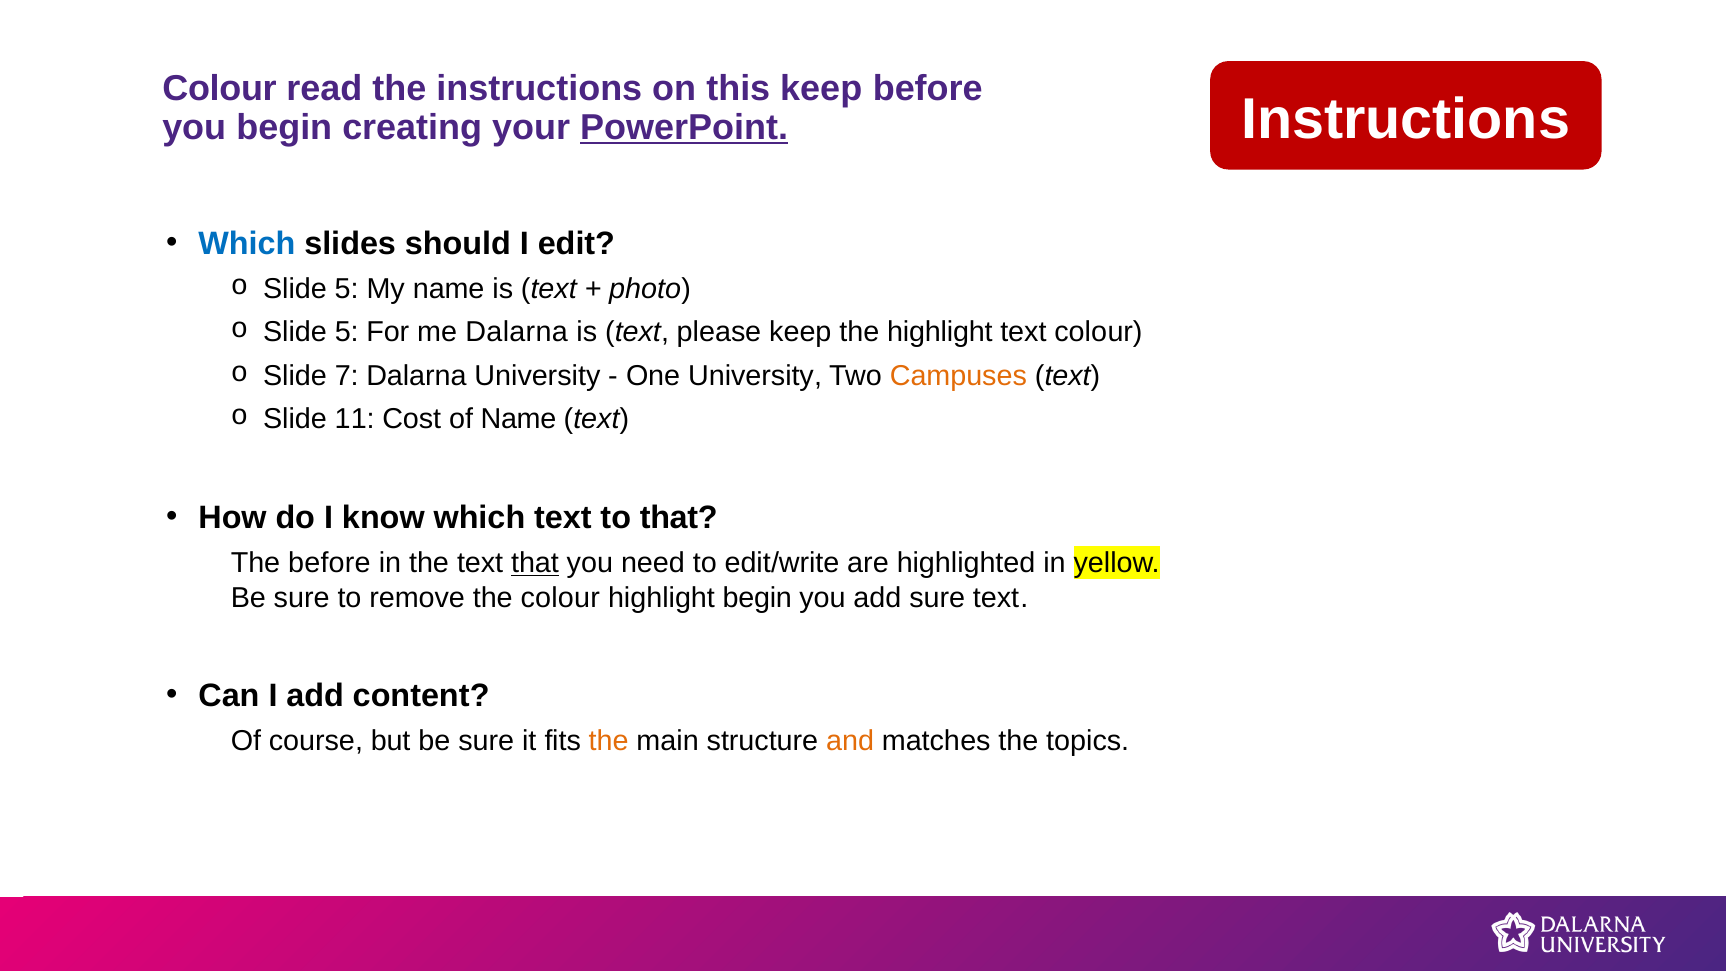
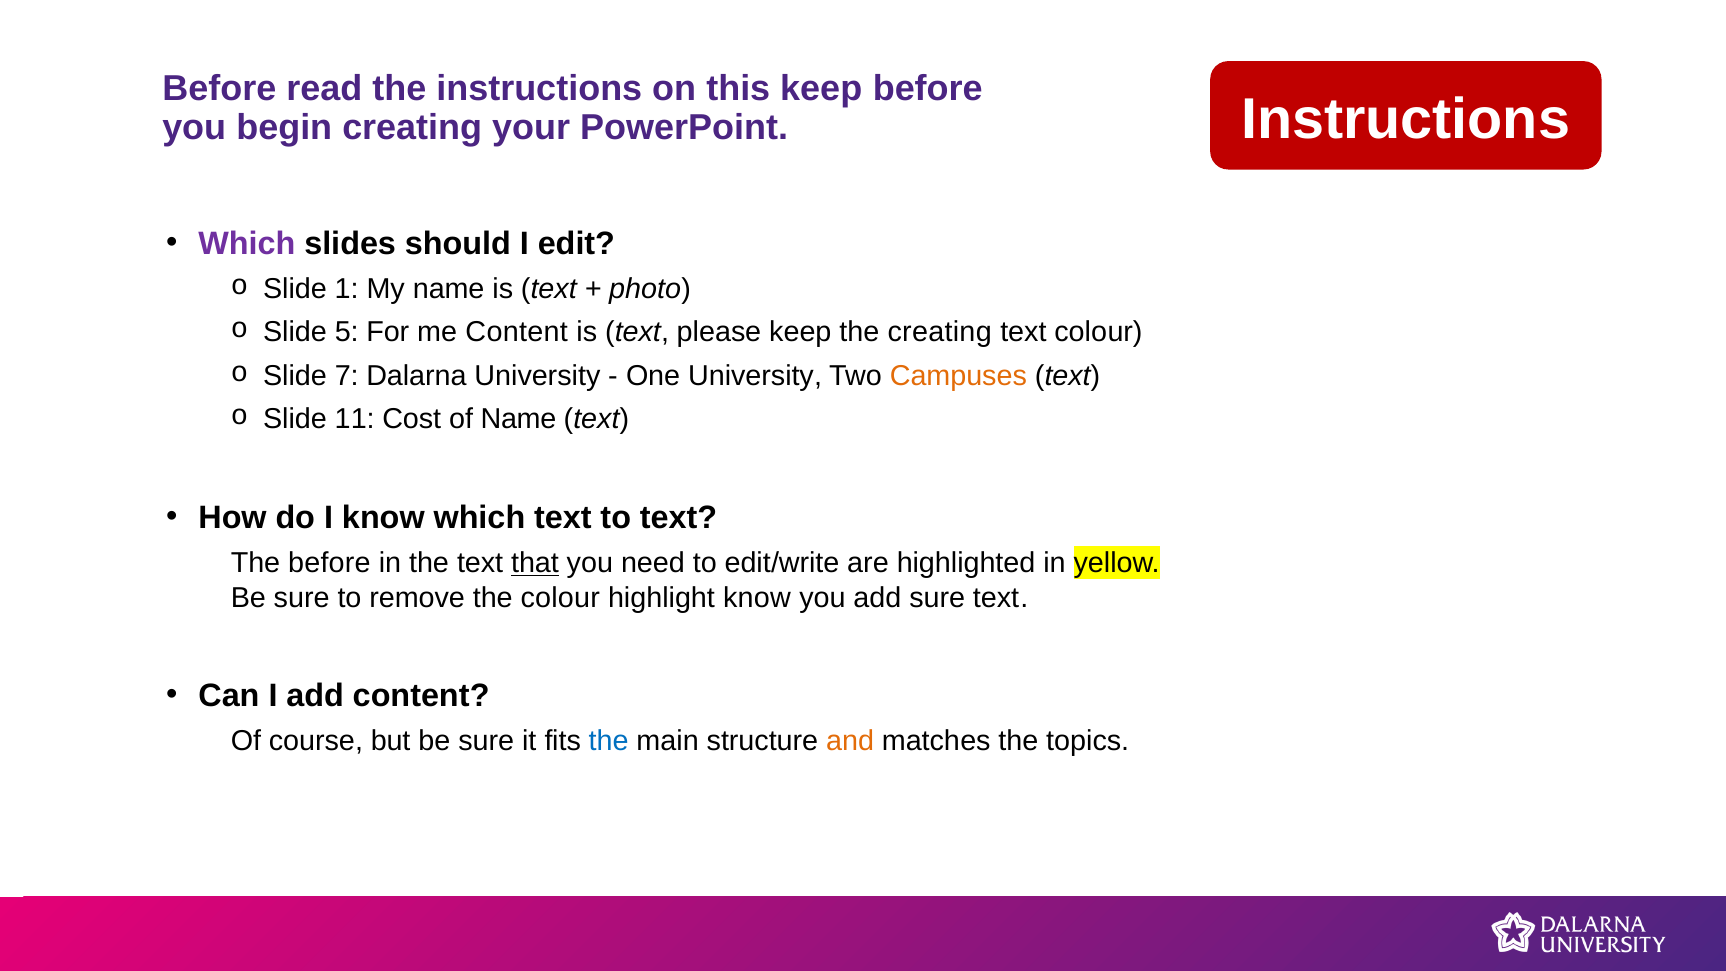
Colour at (220, 89): Colour -> Before
PowerPoint underline: present -> none
Which at (247, 243) colour: blue -> purple
5 at (347, 289): 5 -> 1
me Dalarna: Dalarna -> Content
the highlight: highlight -> creating
to that: that -> text
highlight begin: begin -> know
the at (609, 741) colour: orange -> blue
